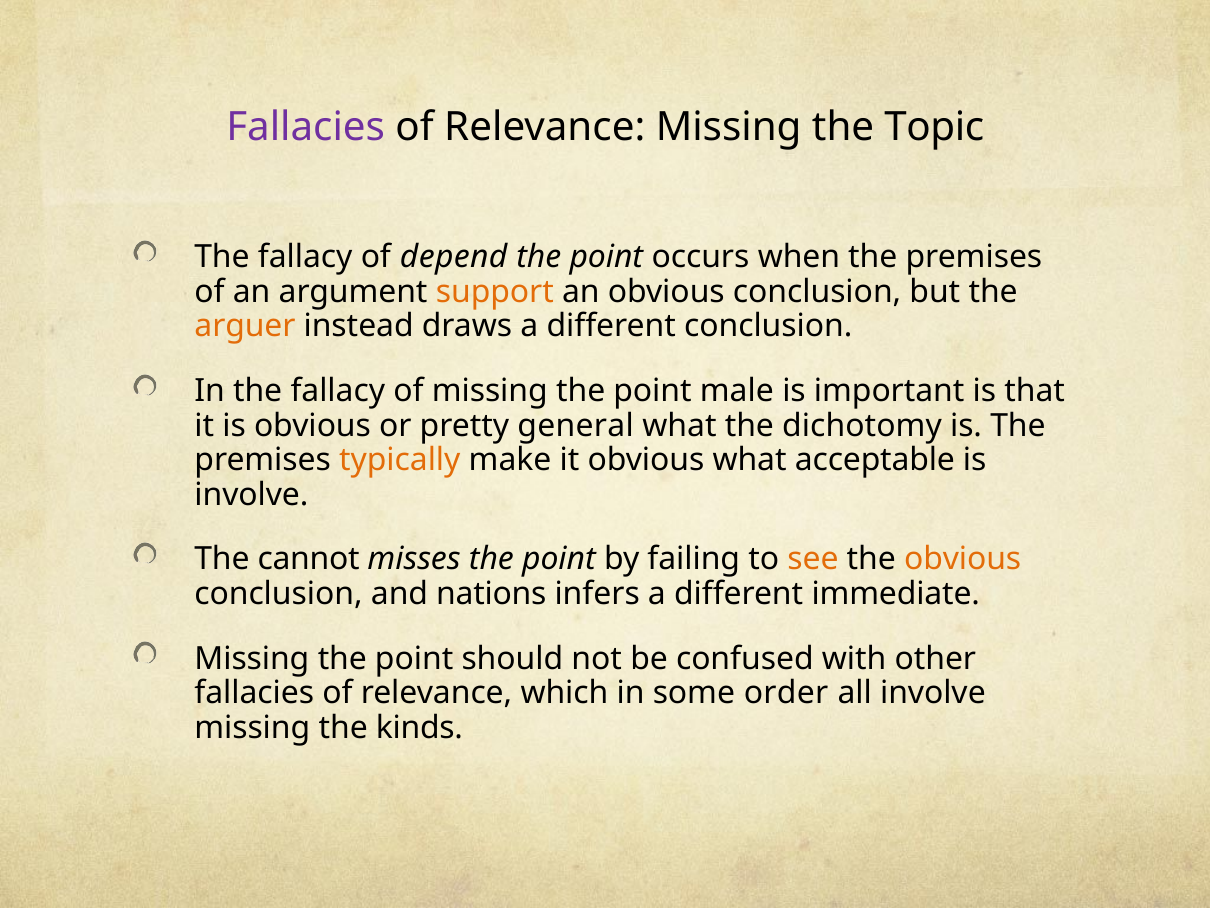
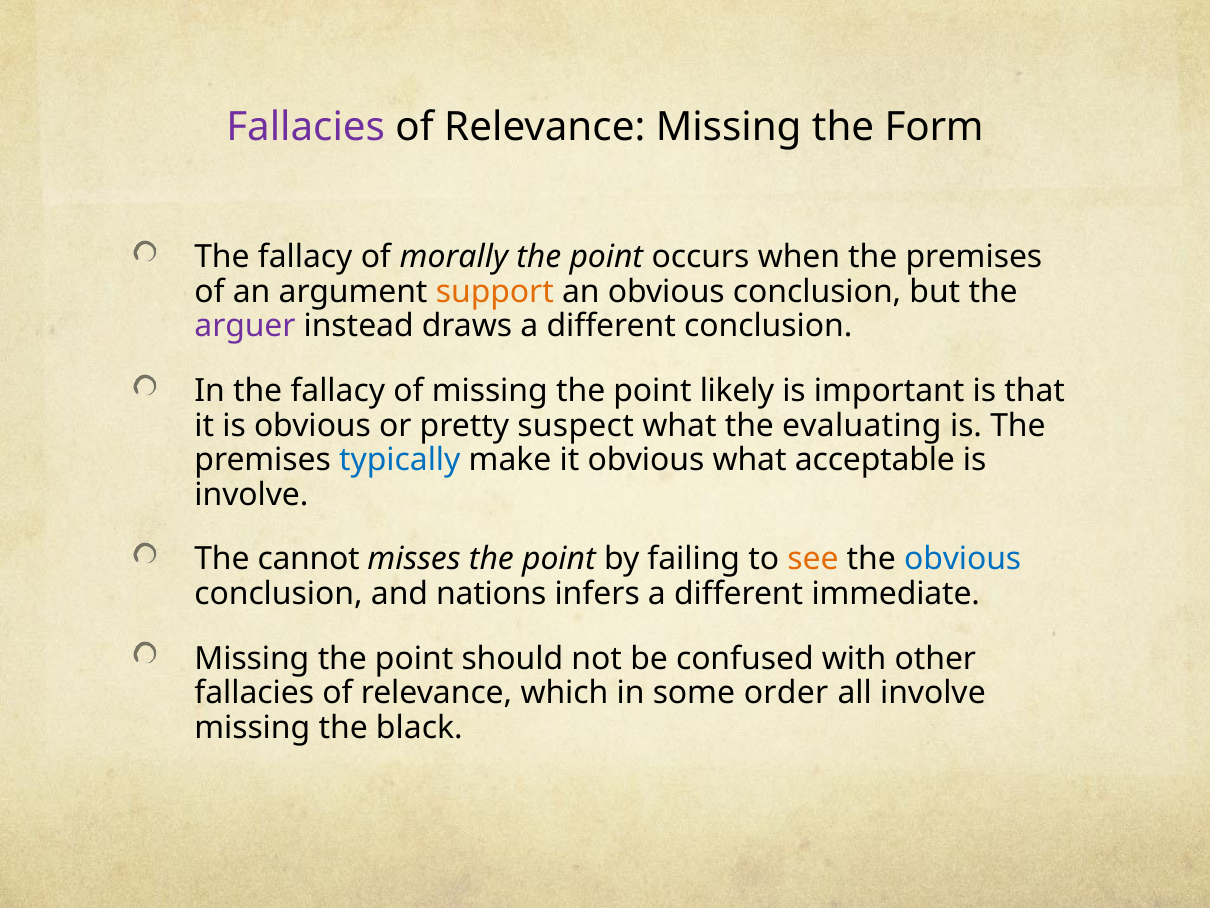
Topic: Topic -> Form
depend: depend -> morally
arguer colour: orange -> purple
male: male -> likely
general: general -> suspect
dichotomy: dichotomy -> evaluating
typically colour: orange -> blue
obvious at (963, 559) colour: orange -> blue
kinds: kinds -> black
